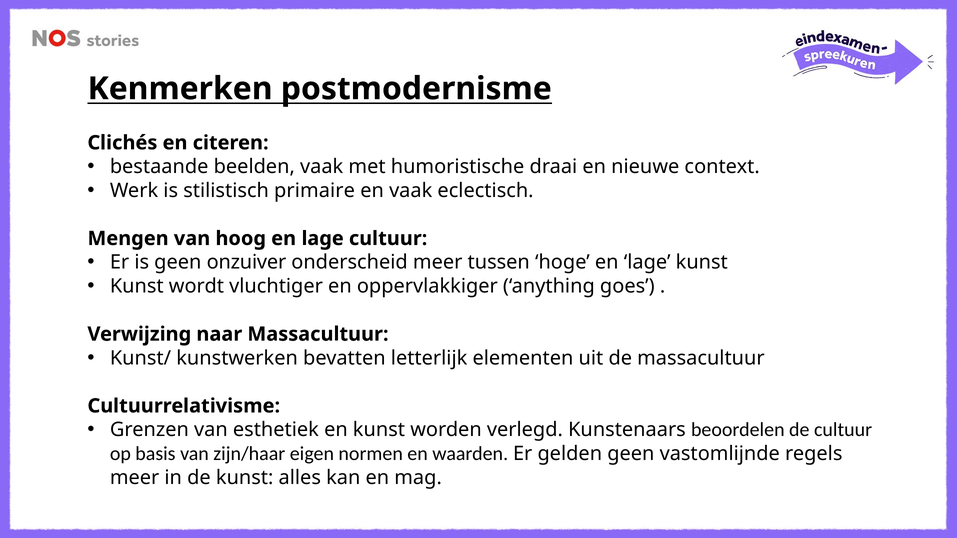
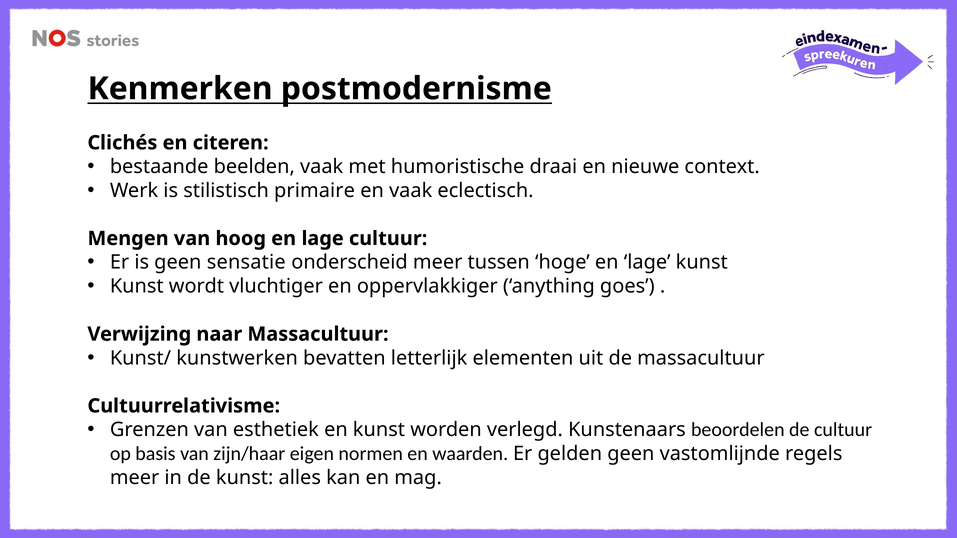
onzuiver: onzuiver -> sensatie
